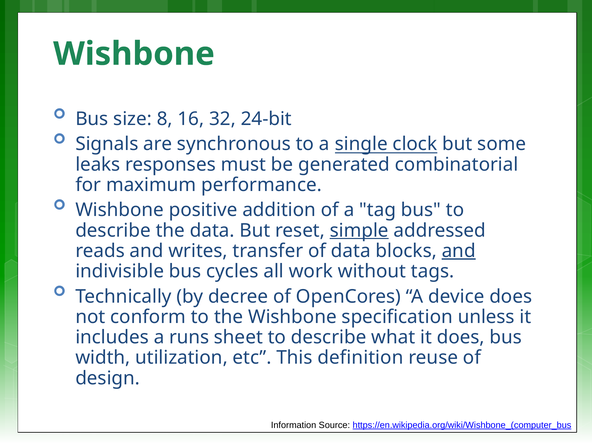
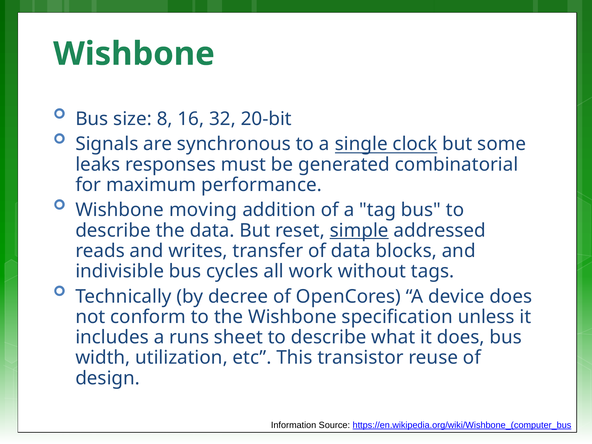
24-bit: 24-bit -> 20-bit
positive: positive -> moving
and at (459, 251) underline: present -> none
definition: definition -> transistor
